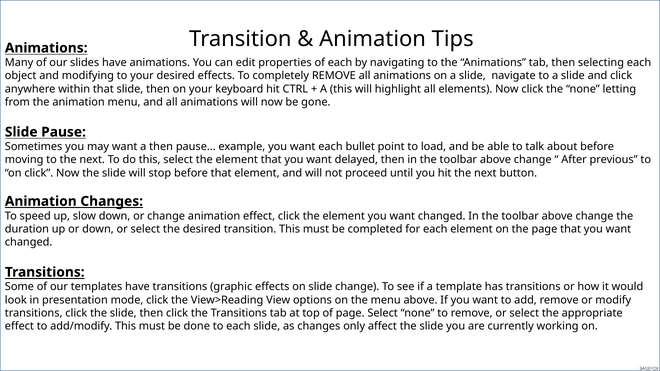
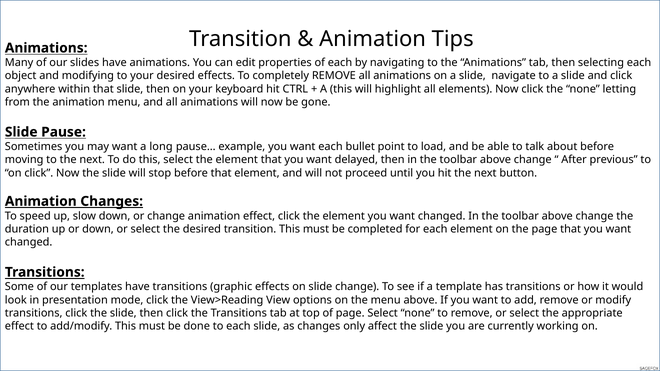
a then: then -> long
